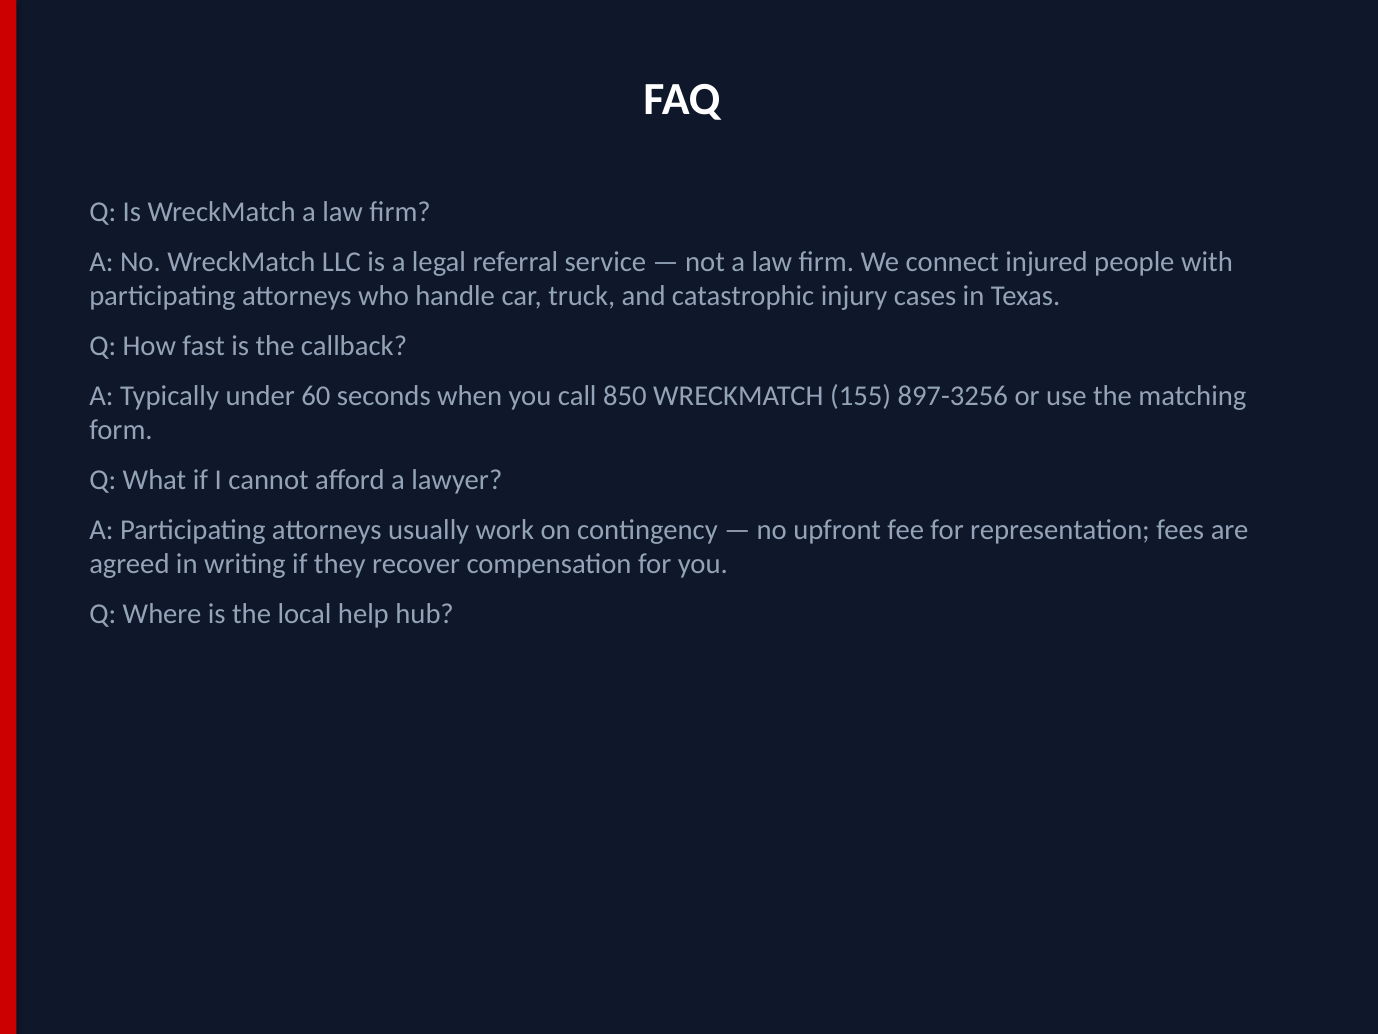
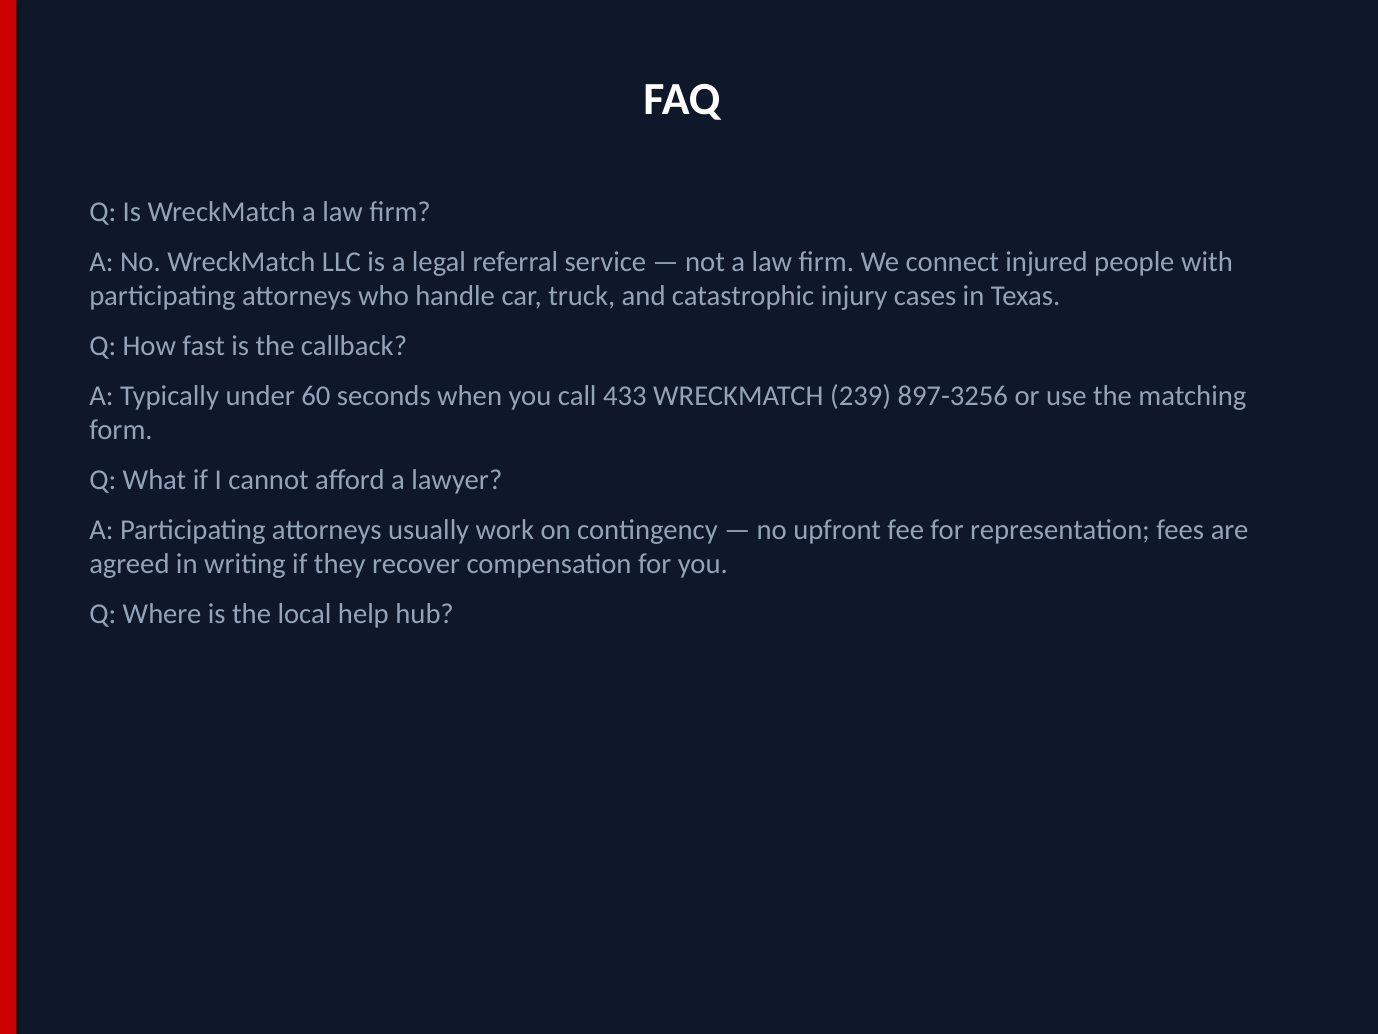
850: 850 -> 433
155: 155 -> 239
